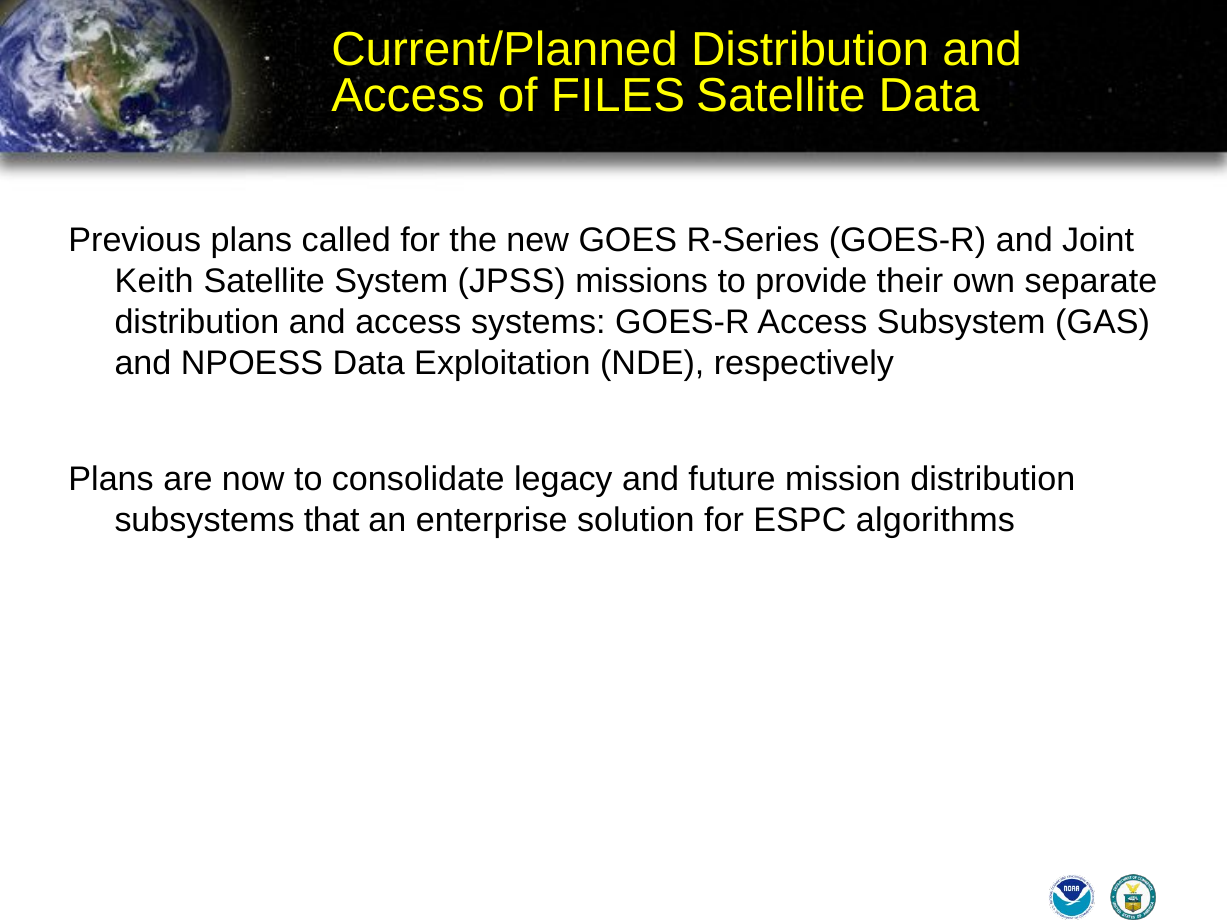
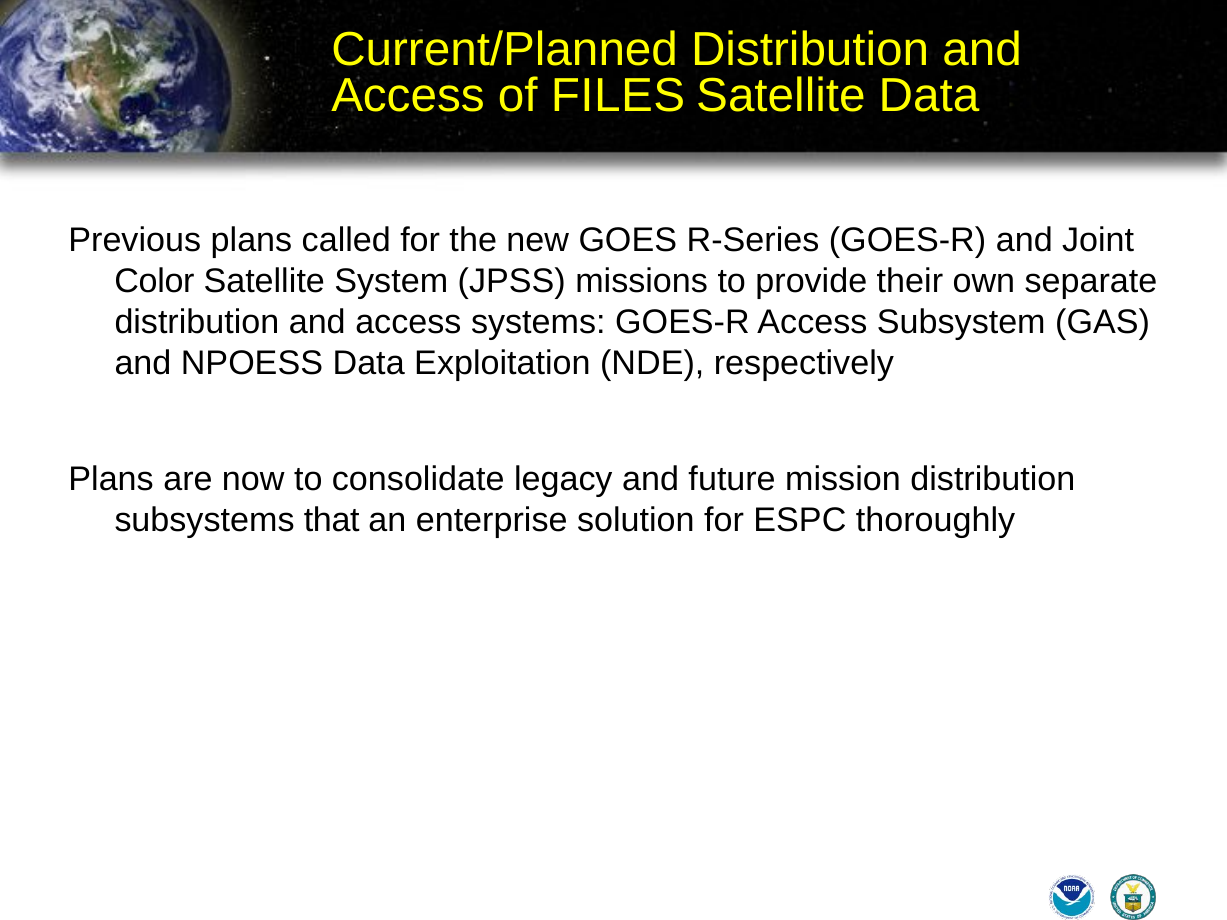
Keith: Keith -> Color
algorithms: algorithms -> thoroughly
